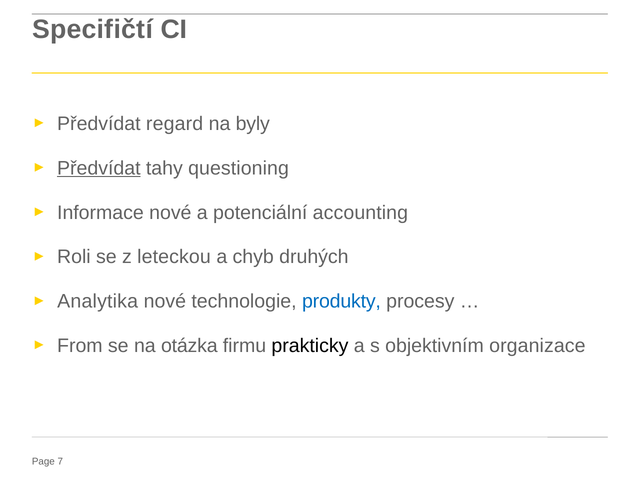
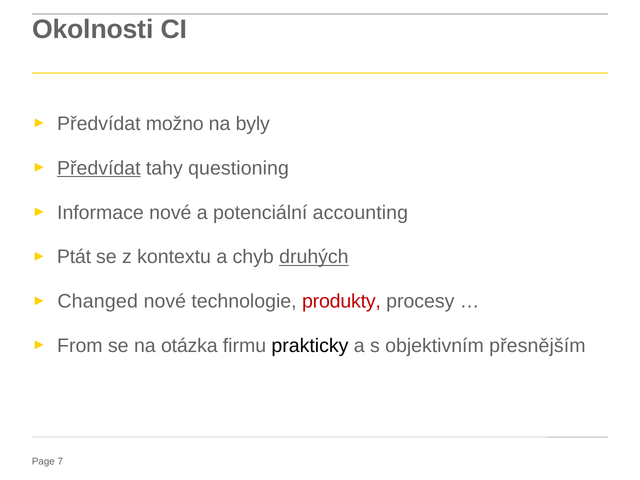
Specifičtí: Specifičtí -> Okolnosti
regard: regard -> možno
Roli: Roli -> Ptát
leteckou: leteckou -> kontextu
druhých underline: none -> present
Analytika: Analytika -> Changed
produkty colour: blue -> red
organizace: organizace -> přesnějším
